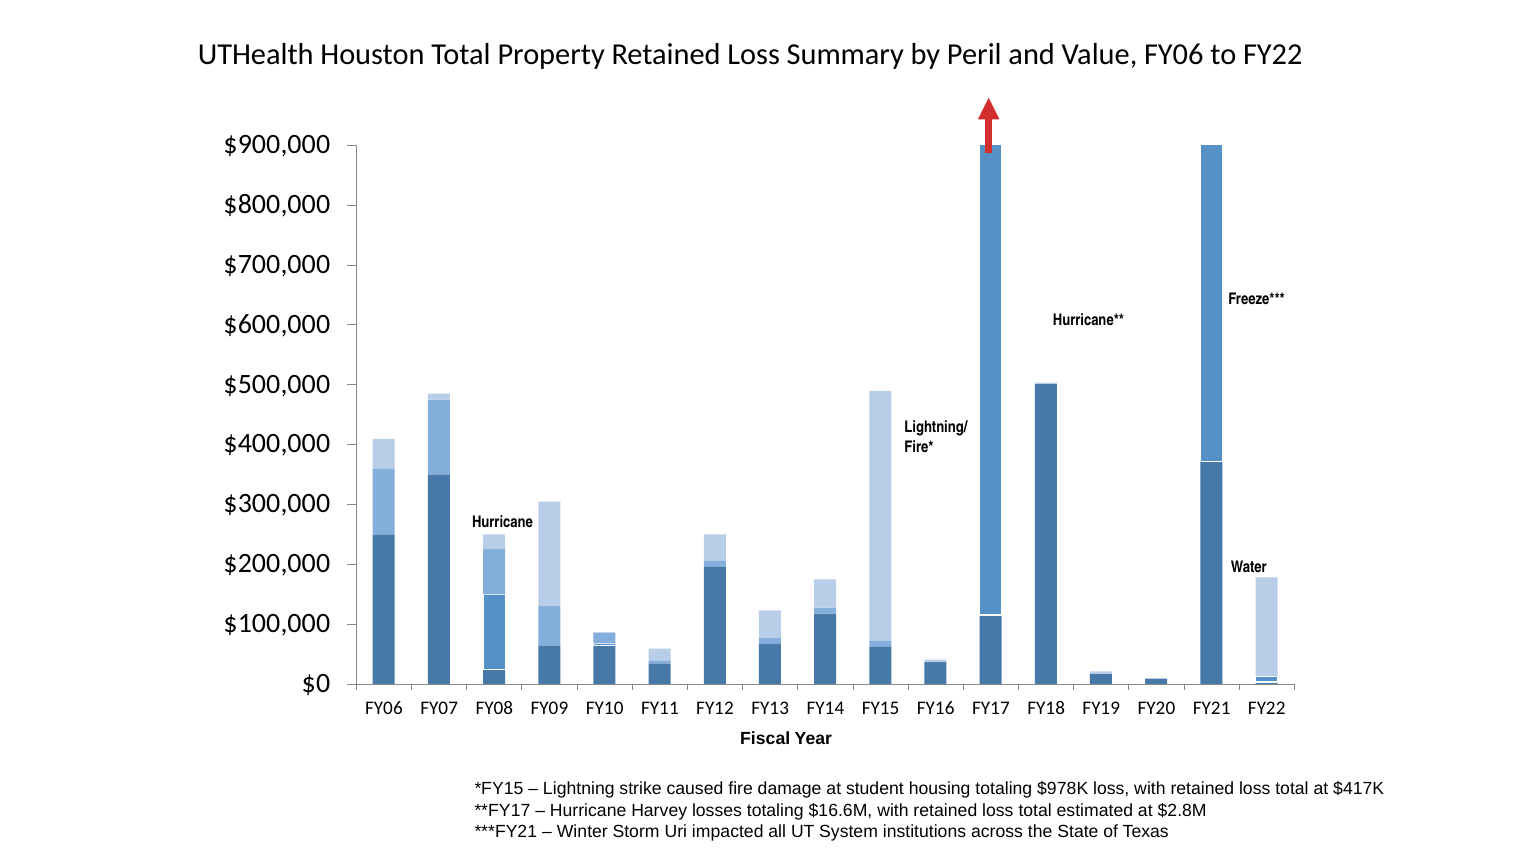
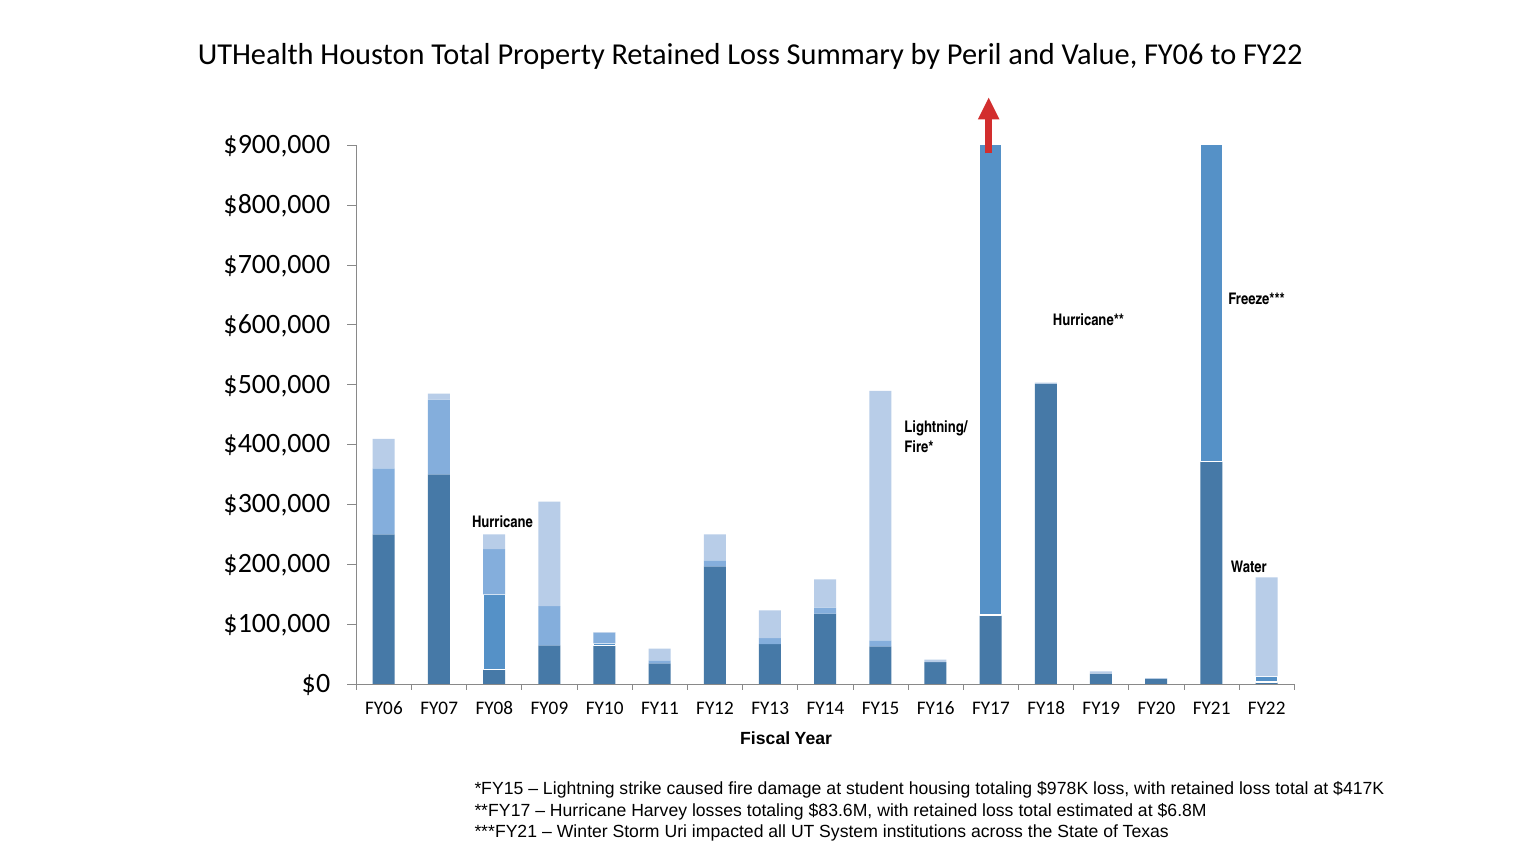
$16.6M: $16.6M -> $83.6M
$2.8M: $2.8M -> $6.8M
